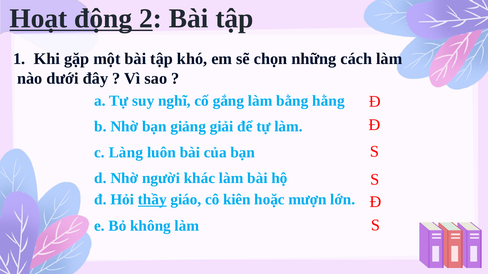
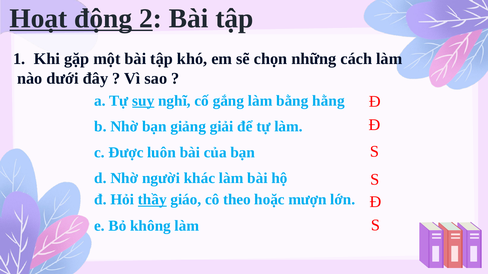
suy underline: none -> present
Làng: Làng -> Được
kiên: kiên -> theo
